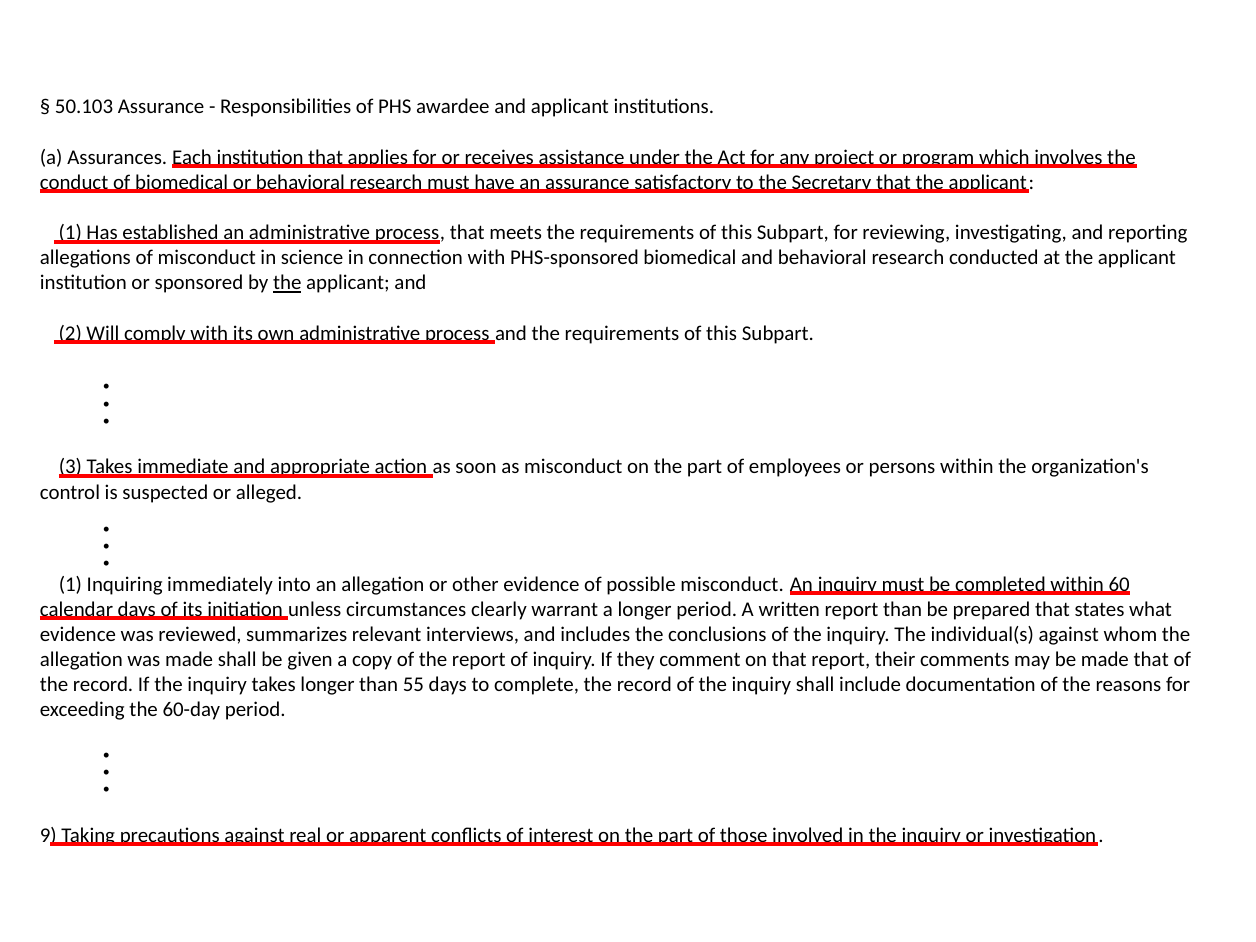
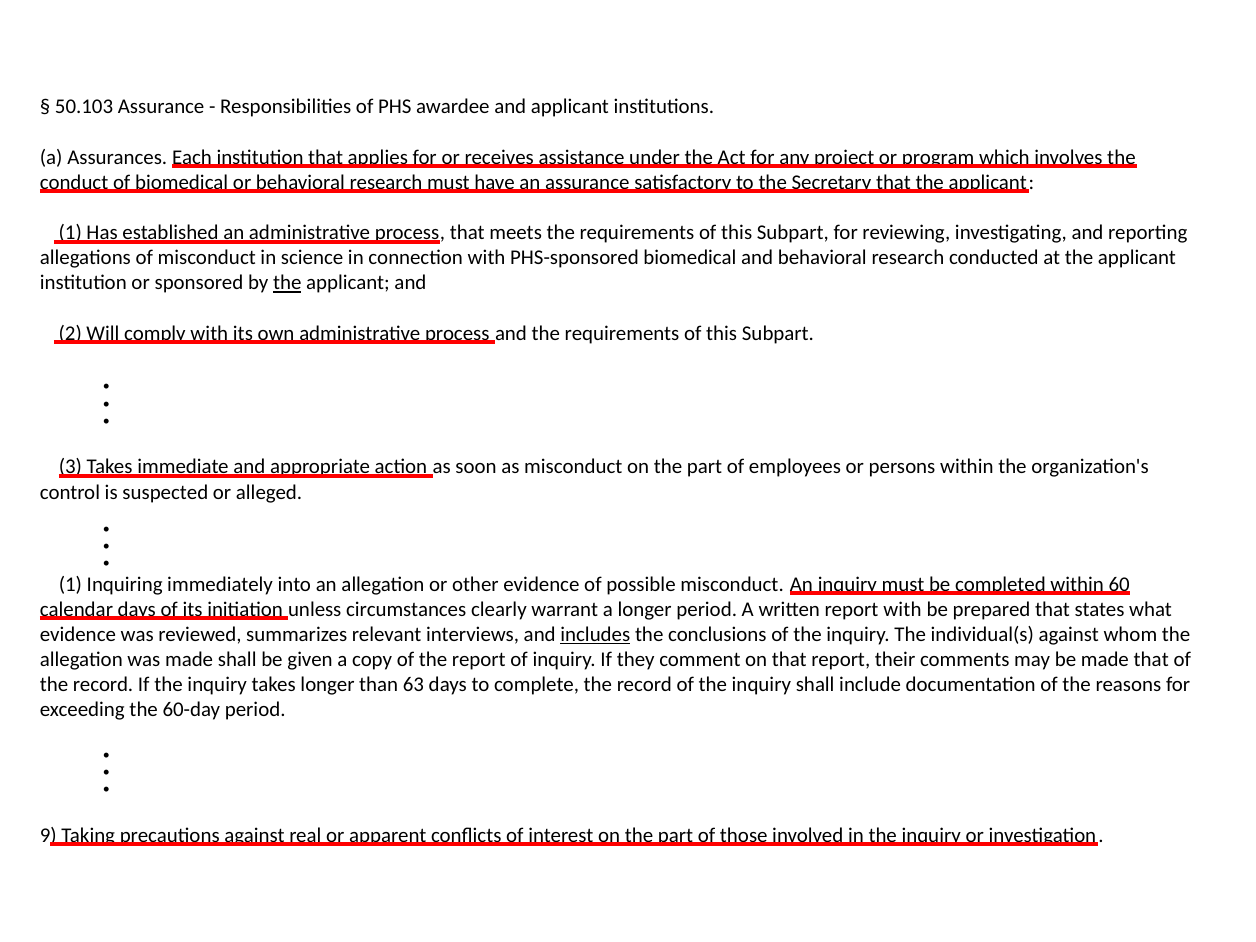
report than: than -> with
includes underline: none -> present
55: 55 -> 63
